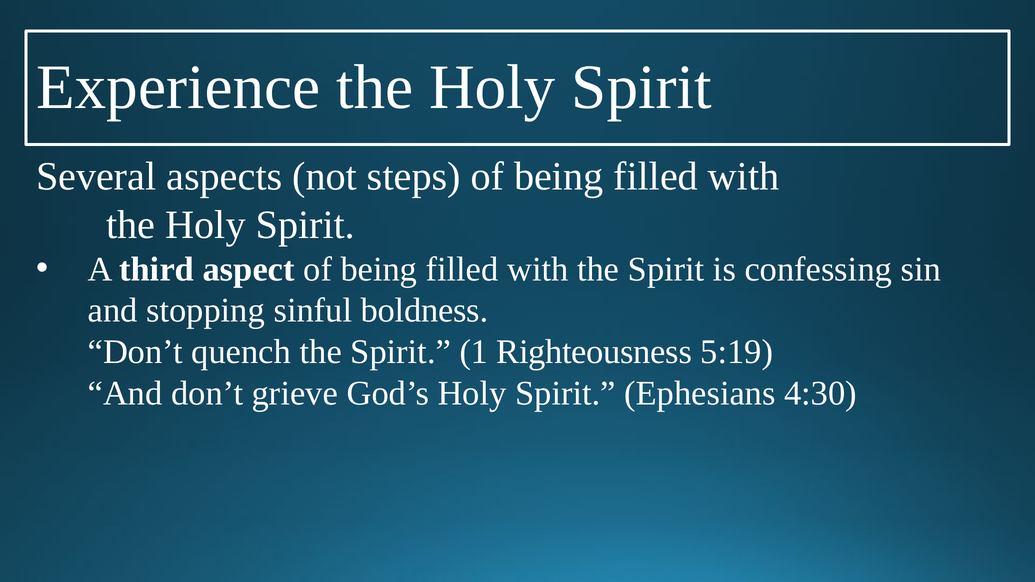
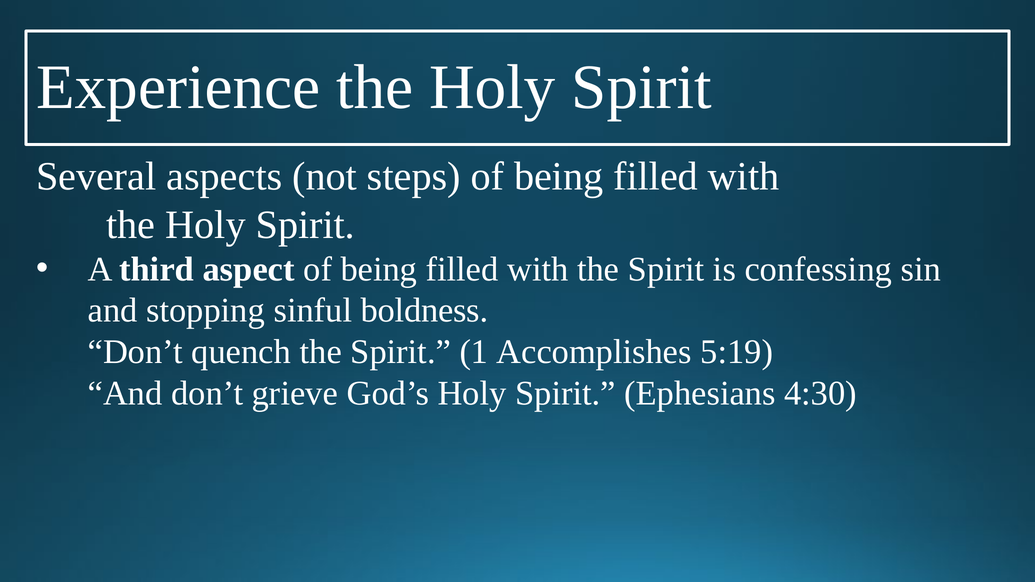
Righteousness: Righteousness -> Accomplishes
